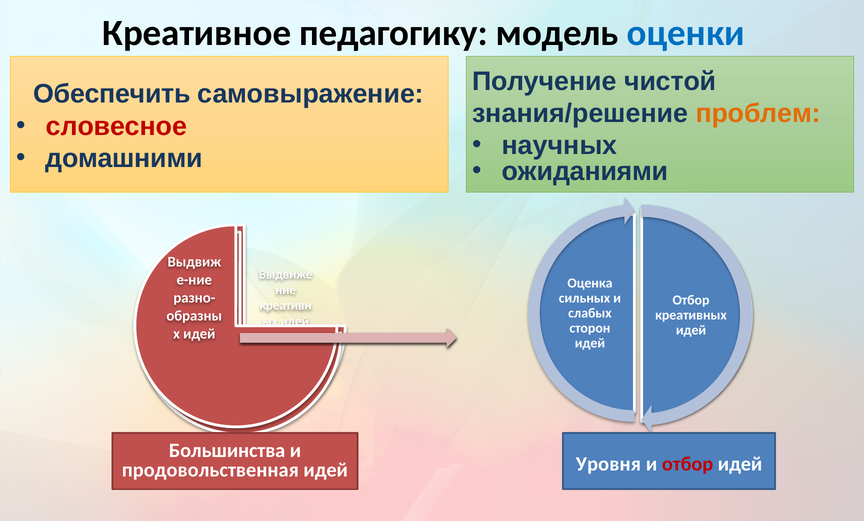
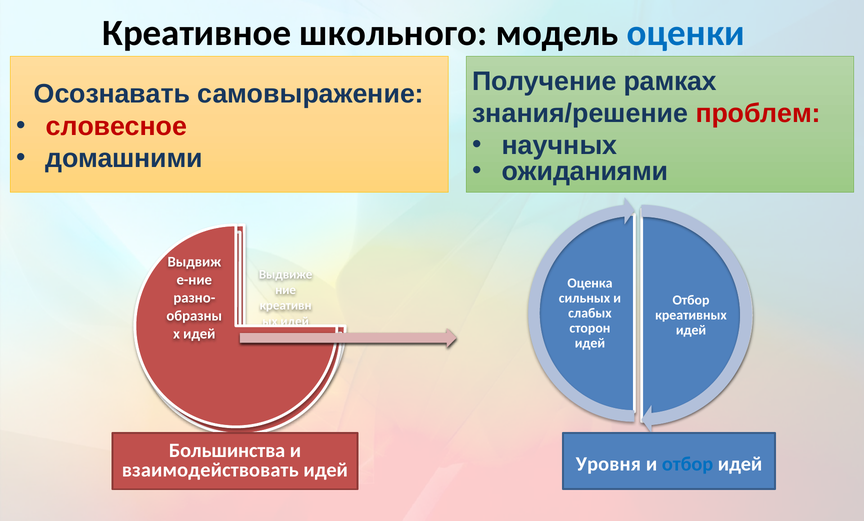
педагогику: педагогику -> школьного
чистой: чистой -> рамках
Обеспечить: Обеспечить -> Осознавать
проблем colour: orange -> red
отбор at (688, 464) colour: red -> blue
продовольственная: продовольственная -> взаимодействовать
